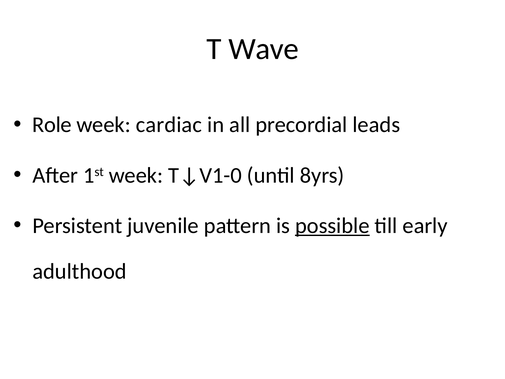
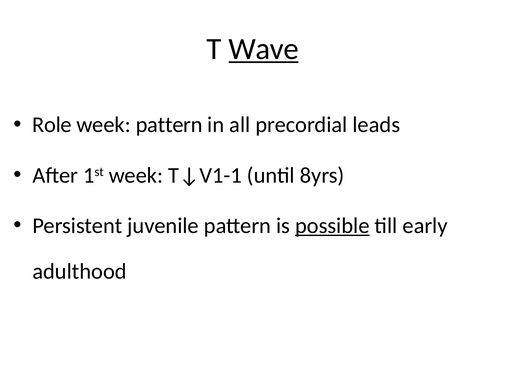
Wave underline: none -> present
week cardiac: cardiac -> pattern
T↓V1-0: T↓V1-0 -> T↓V1-1
